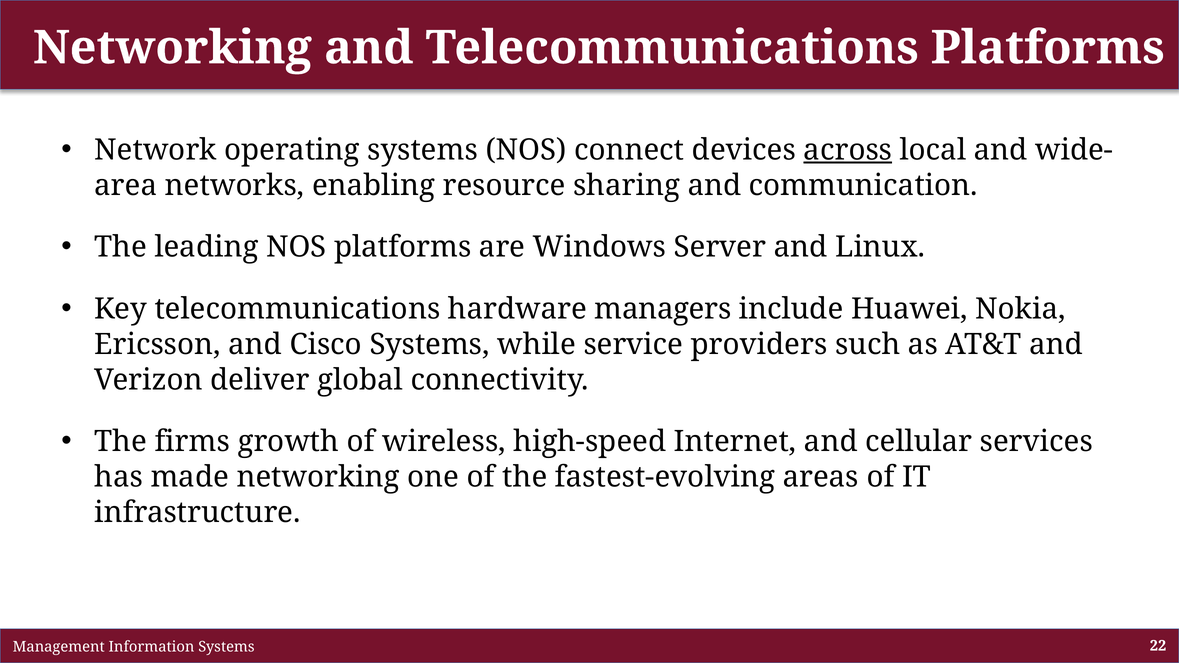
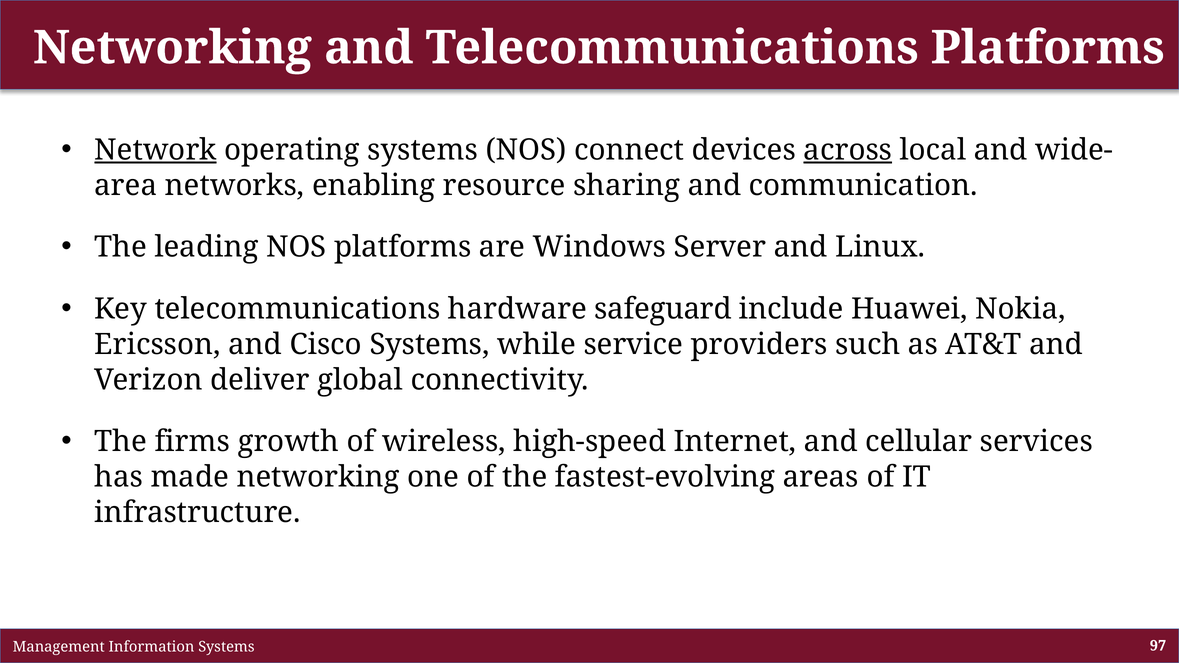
Network underline: none -> present
managers: managers -> safeguard
22: 22 -> 97
